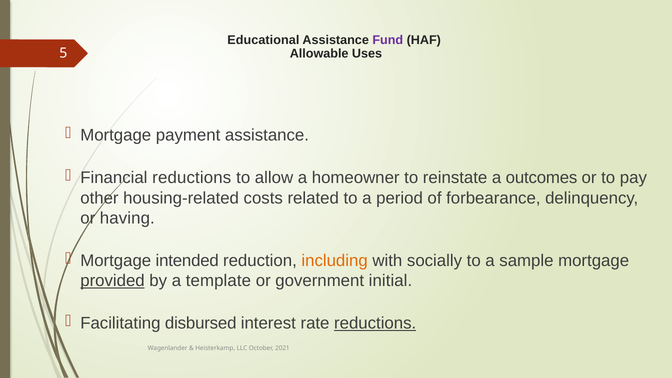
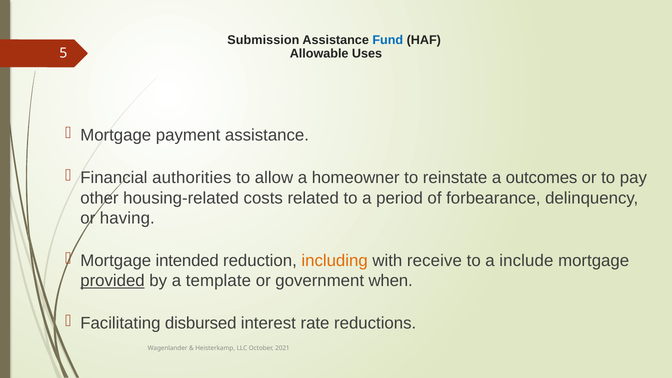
Educational: Educational -> Submission
Fund colour: purple -> blue
Financial reductions: reductions -> authorities
socially: socially -> receive
sample: sample -> include
initial: initial -> when
reductions at (375, 323) underline: present -> none
